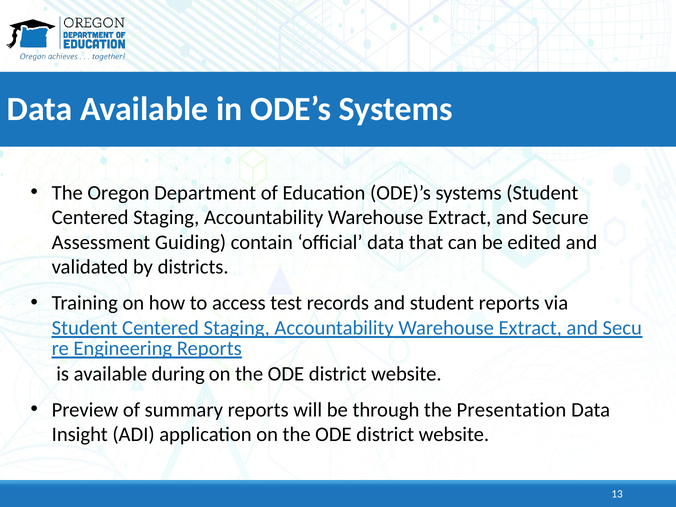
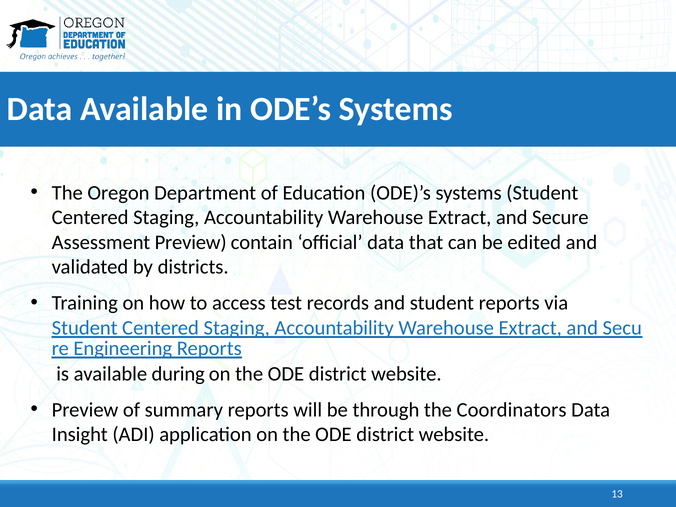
Assessment Guiding: Guiding -> Preview
Presentation: Presentation -> Coordinators
